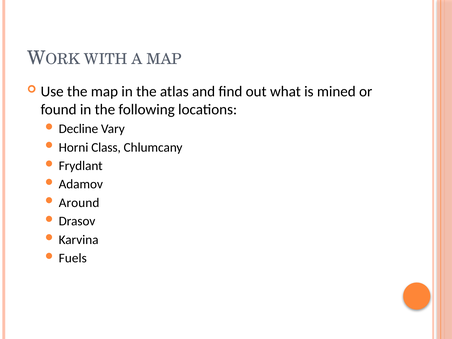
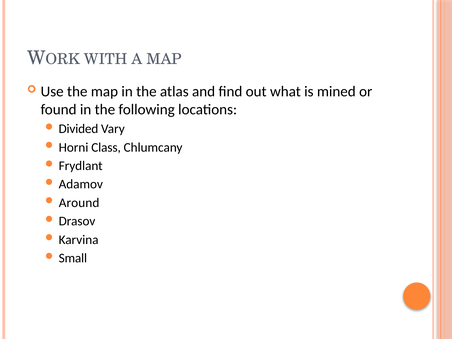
Decline: Decline -> Divided
Fuels: Fuels -> Small
